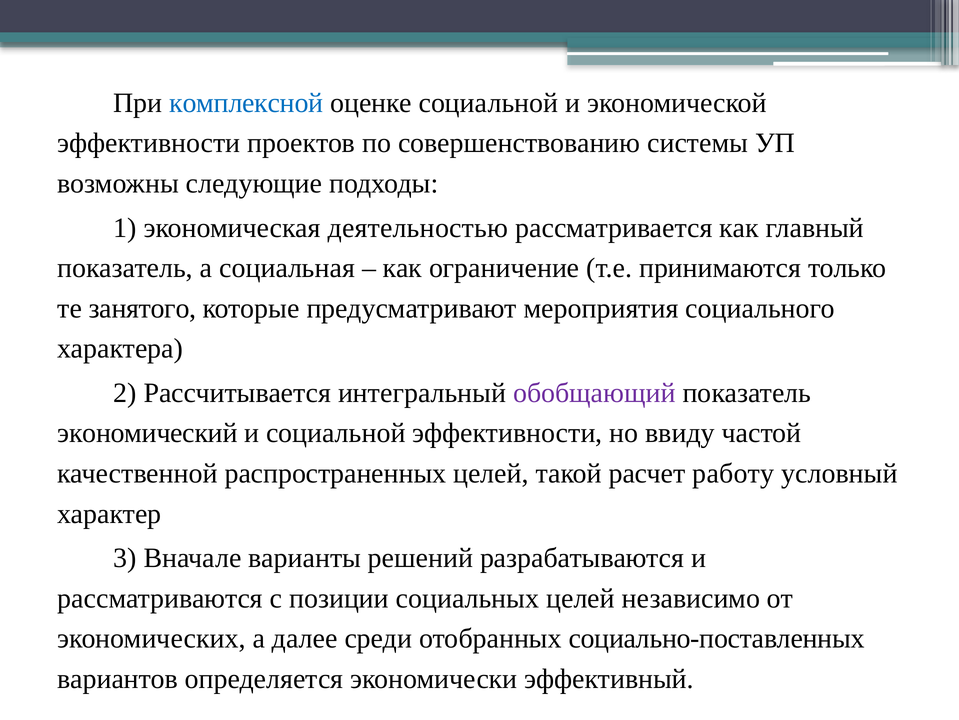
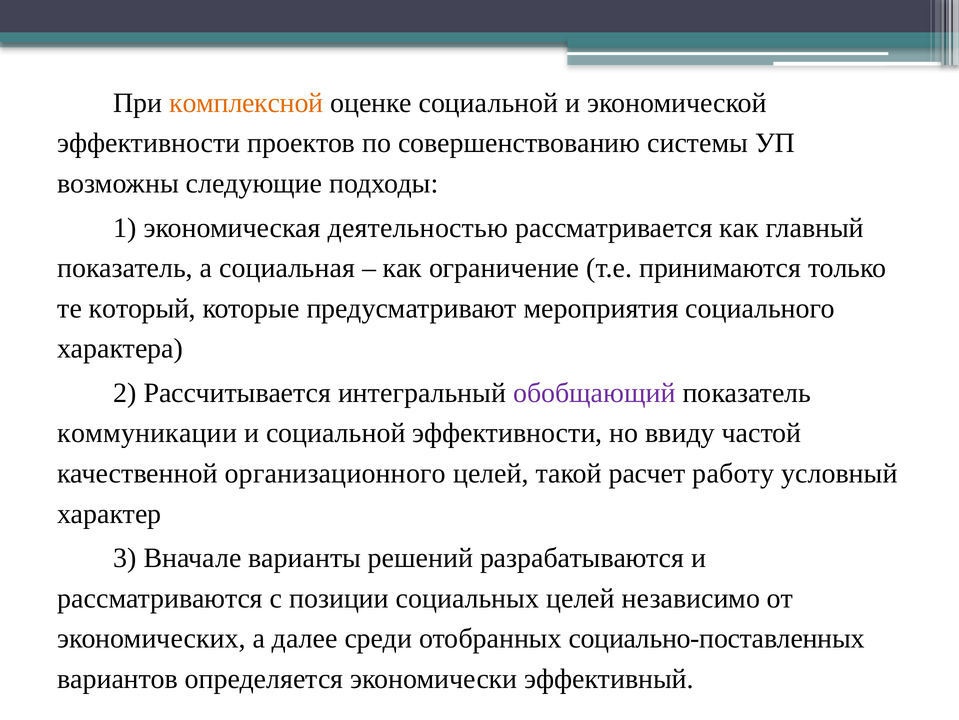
комплексной colour: blue -> orange
занятого: занятого -> который
экономический: экономический -> коммуникации
распространенных: распространенных -> организационного
